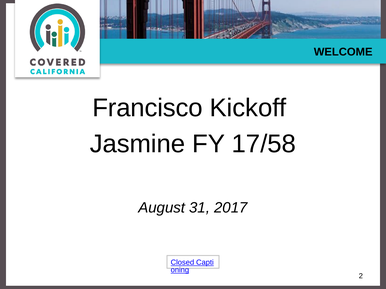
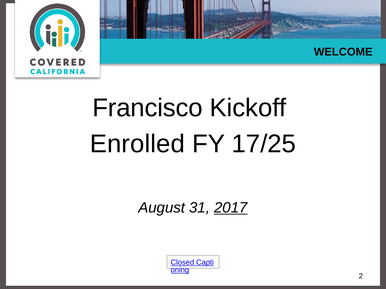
Jasmine: Jasmine -> Enrolled
17/58: 17/58 -> 17/25
2017 underline: none -> present
